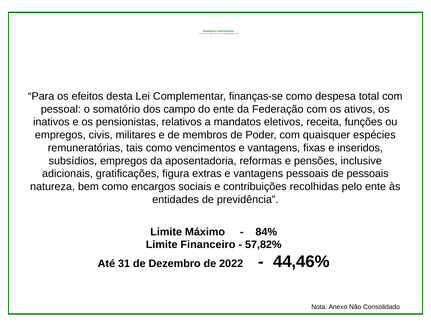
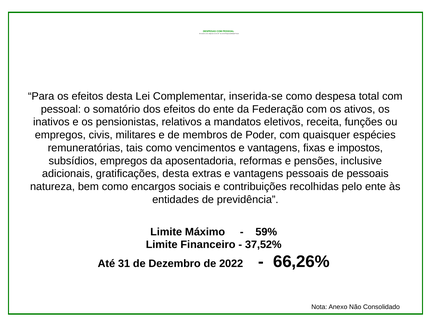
finanças-se: finanças-se -> inserida-se
dos campo: campo -> efeitos
inseridos: inseridos -> impostos
gratificações figura: figura -> desta
84%: 84% -> 59%
57,82%: 57,82% -> 37,52%
44,46%: 44,46% -> 66,26%
